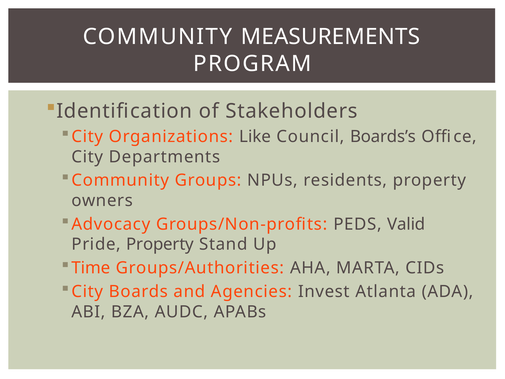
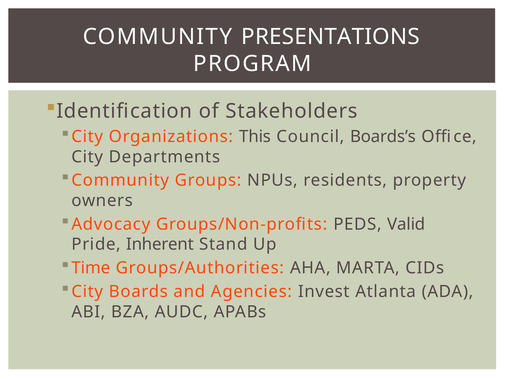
MEASUREMENTS: MEASUREMENTS -> PRESENTATIONS
Like: Like -> This
Pride Property: Property -> Inherent
